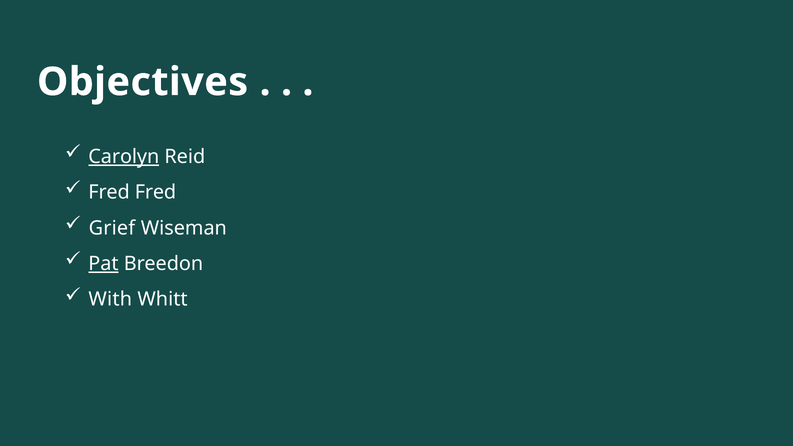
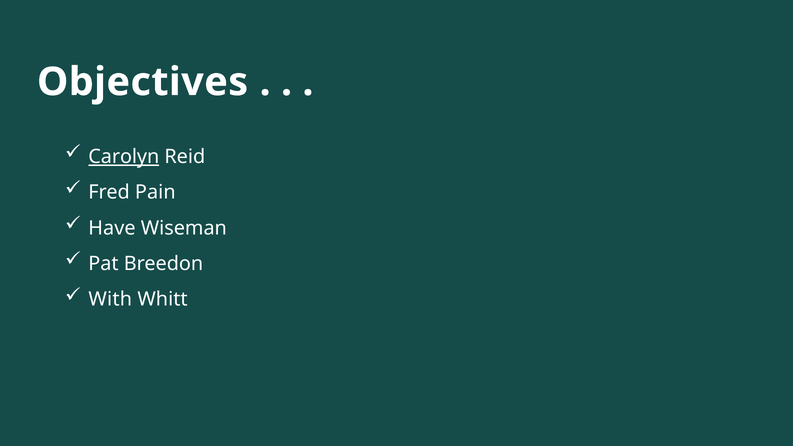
Fred Fred: Fred -> Pain
Grief: Grief -> Have
Pat underline: present -> none
